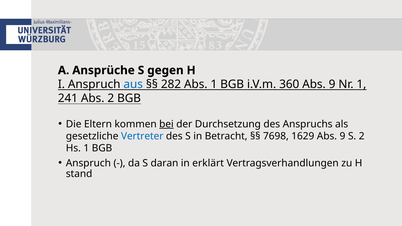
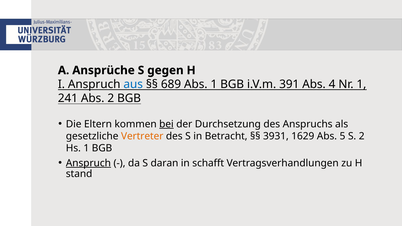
282: 282 -> 689
360: 360 -> 391
9 at (332, 84): 9 -> 4
Vertreter colour: blue -> orange
7698: 7698 -> 3931
1629 Abs 9: 9 -> 5
Anspruch at (88, 163) underline: none -> present
erklärt: erklärt -> schafft
